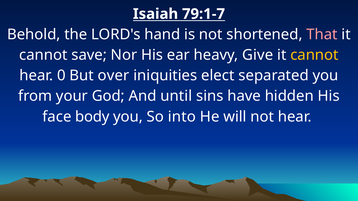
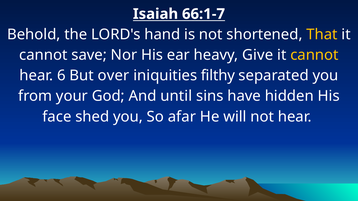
79:1-7: 79:1-7 -> 66:1-7
That colour: pink -> yellow
0: 0 -> 6
elect: elect -> filthy
body: body -> shed
into: into -> afar
